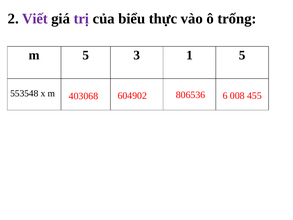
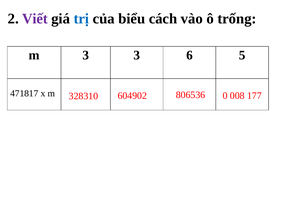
trị colour: purple -> blue
thực: thực -> cách
m 5: 5 -> 3
1: 1 -> 6
553548: 553548 -> 471817
403068: 403068 -> 328310
6: 6 -> 0
455: 455 -> 177
